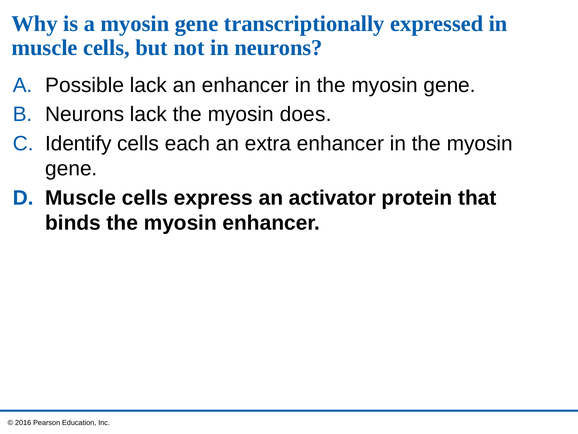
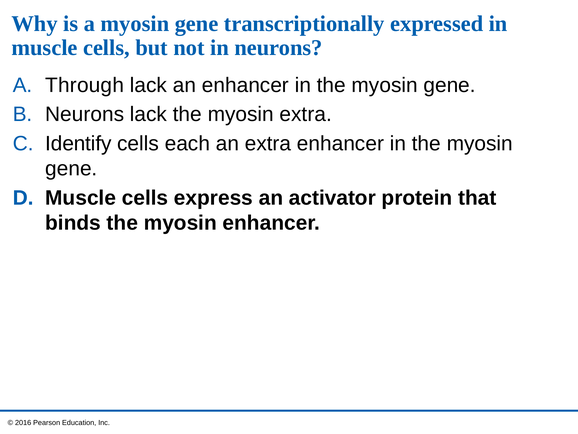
Possible: Possible -> Through
myosin does: does -> extra
